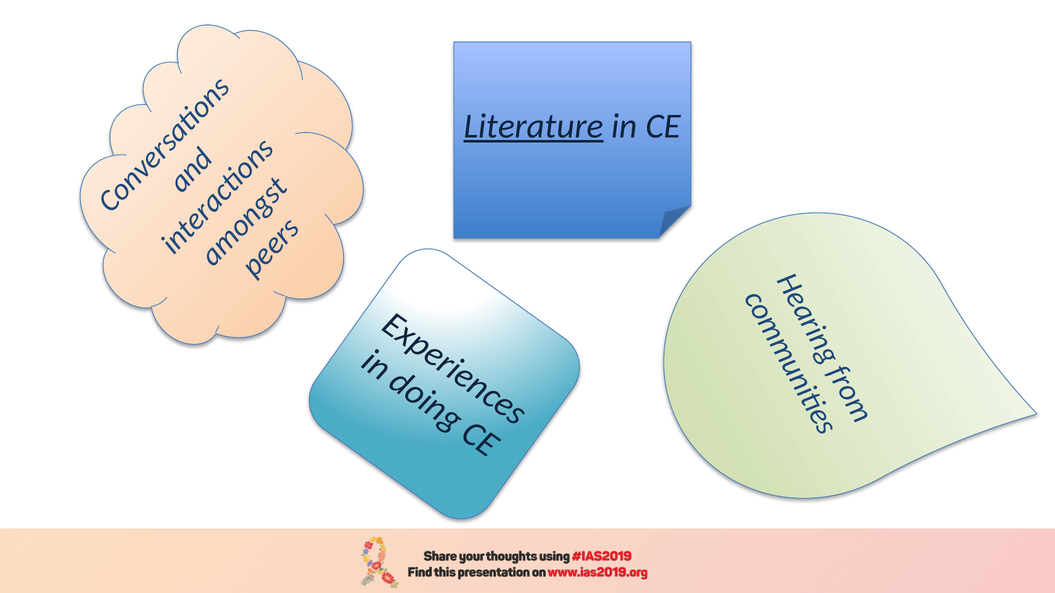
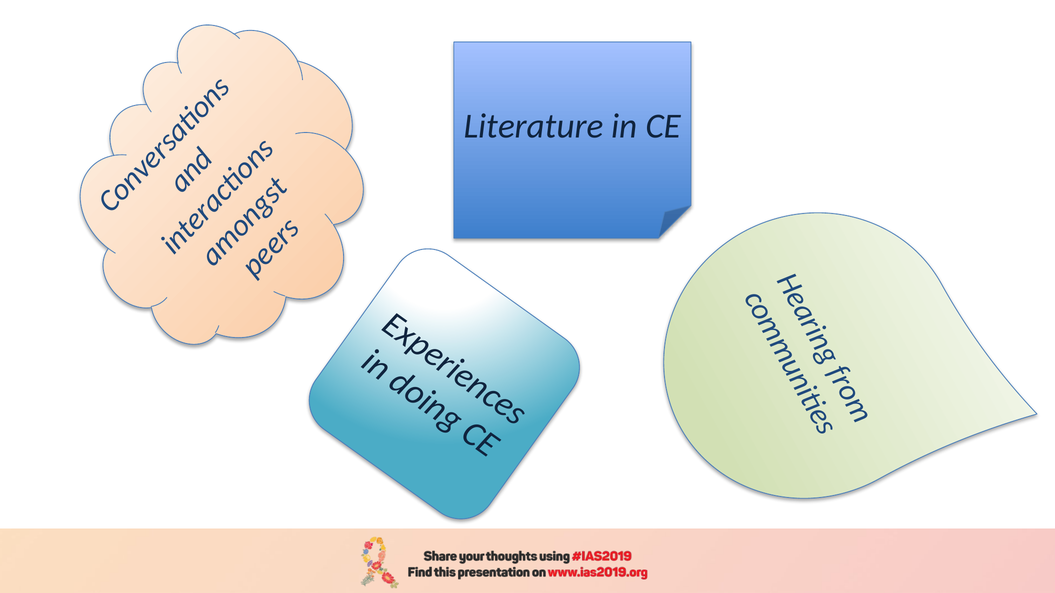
Literature underline: present -> none
